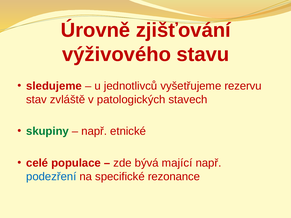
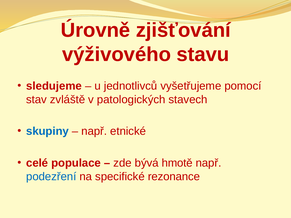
rezervu: rezervu -> pomocí
skupiny colour: green -> blue
mající: mající -> hmotě
